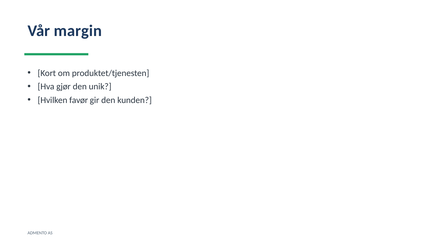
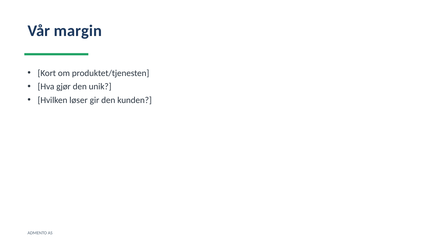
favør: favør -> løser
